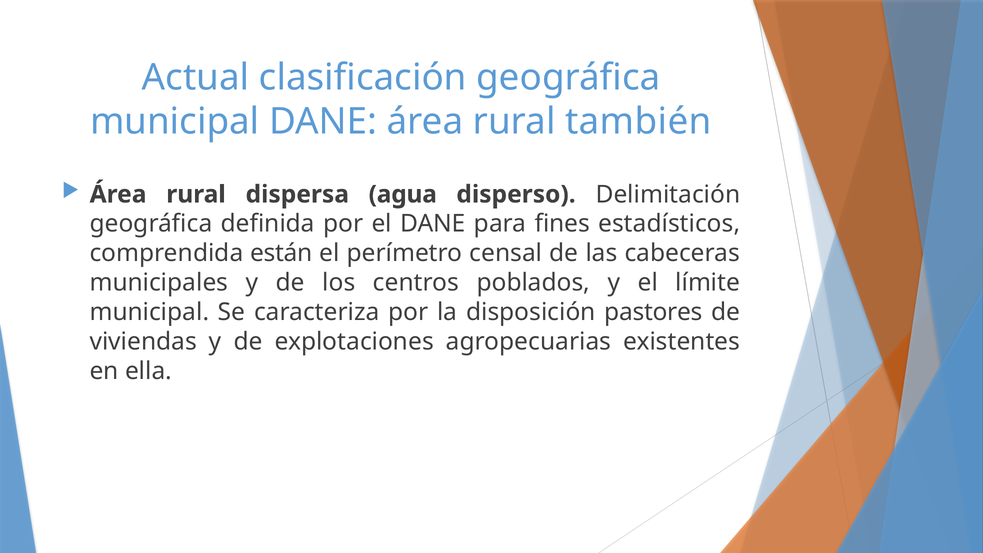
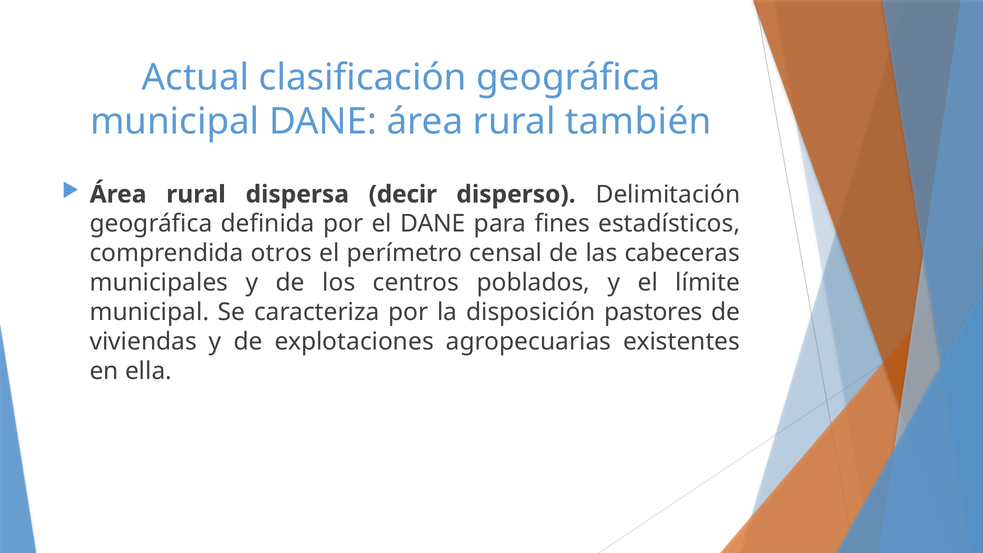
agua: agua -> decir
están: están -> otros
